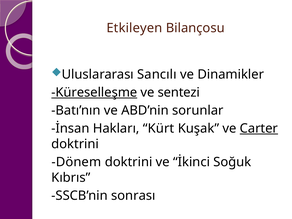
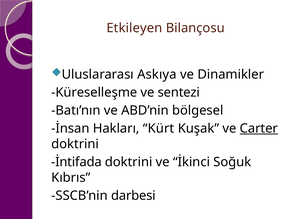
Sancılı: Sancılı -> Askıya
Küreselleşme underline: present -> none
sorunlar: sorunlar -> bölgesel
Dönem: Dönem -> İntifada
sonrası: sonrası -> darbesi
